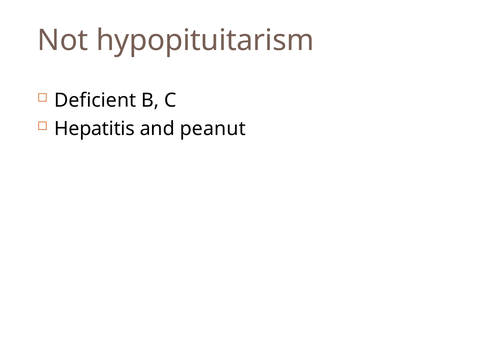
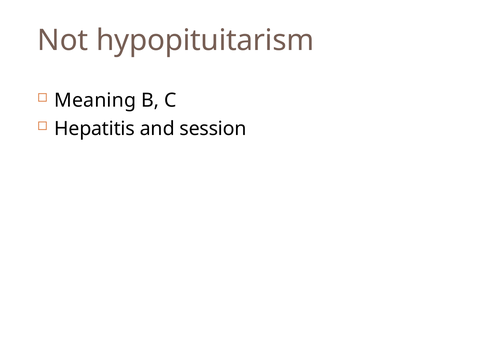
Deficient: Deficient -> Meaning
peanut: peanut -> session
